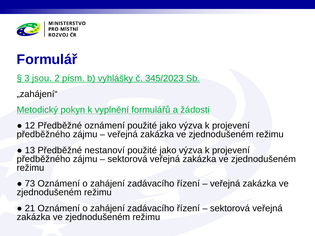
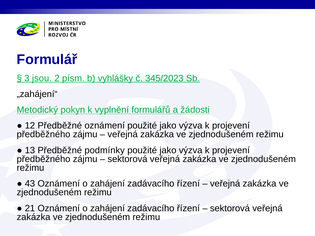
nestanoví: nestanoví -> podmínky
73: 73 -> 43
